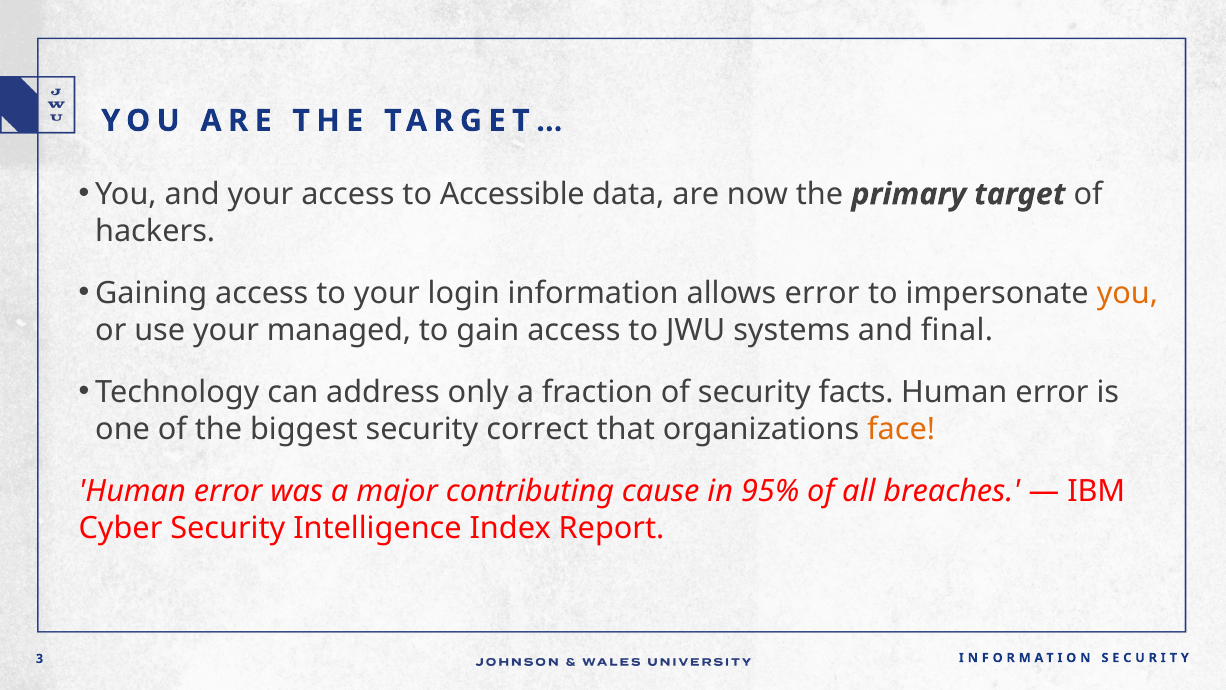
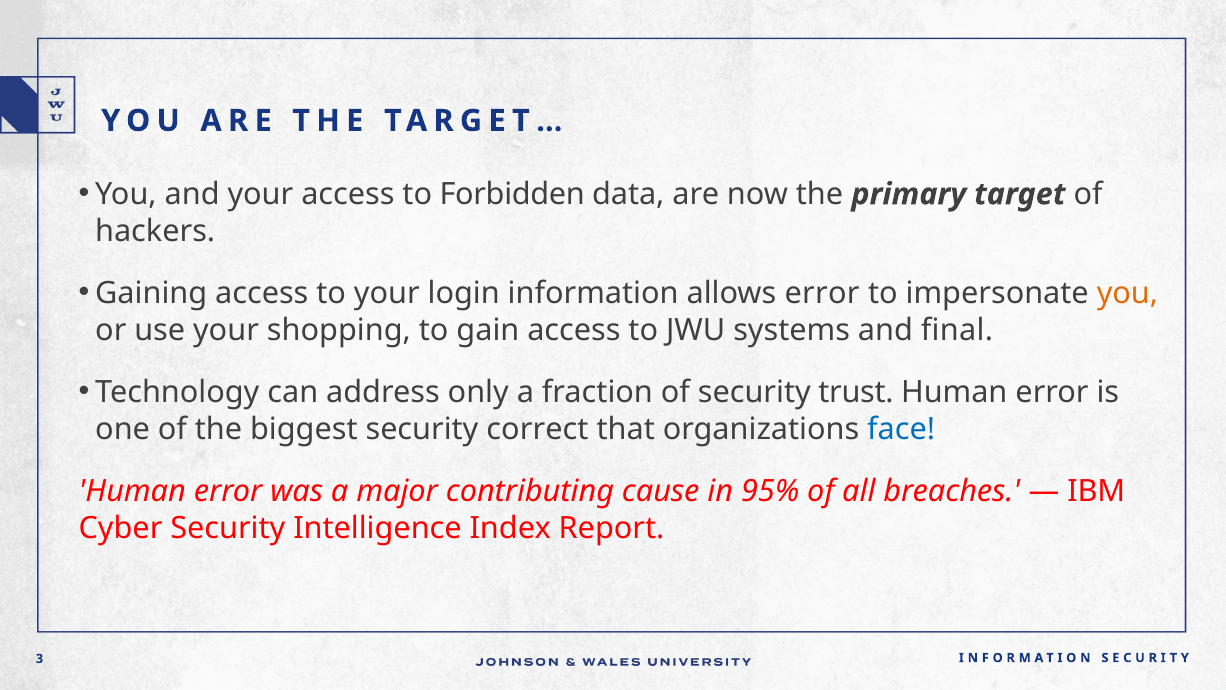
Accessible: Accessible -> Forbidden
managed: managed -> shopping
facts: facts -> trust
face colour: orange -> blue
